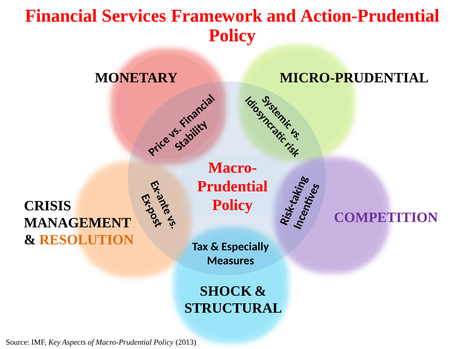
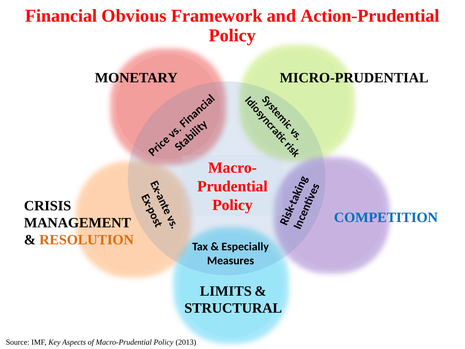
Services: Services -> Obvious
COMPETITION colour: purple -> blue
SHOCK: SHOCK -> LIMITS
